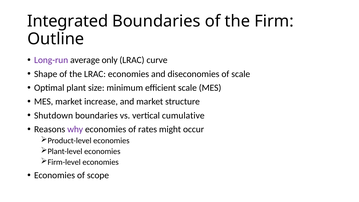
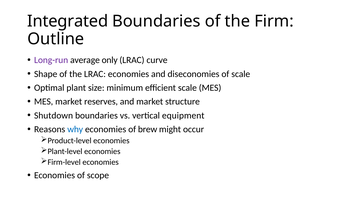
increase: increase -> reserves
cumulative: cumulative -> equipment
why colour: purple -> blue
rates: rates -> brew
